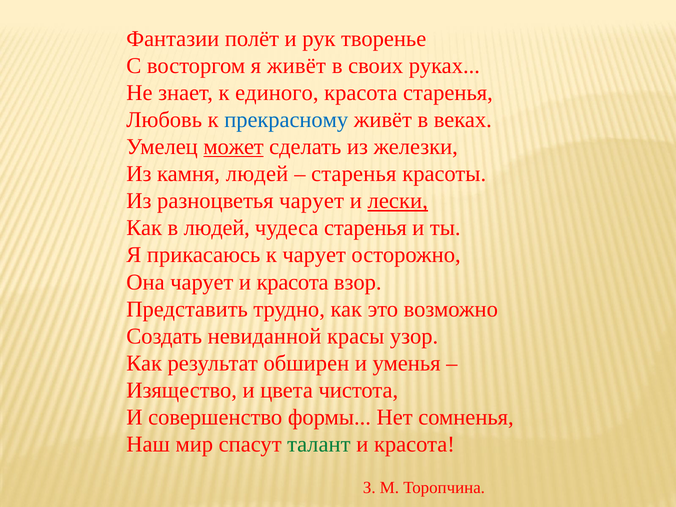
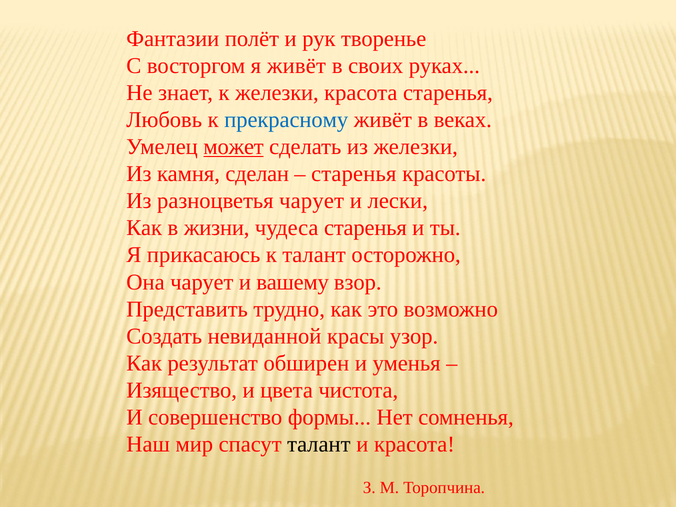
к единого: единого -> железки
камня людей: людей -> сделан
лески underline: present -> none
в людей: людей -> жизни
к чарует: чарует -> талант
чарует и красота: красота -> вашему
талант at (319, 444) colour: green -> black
